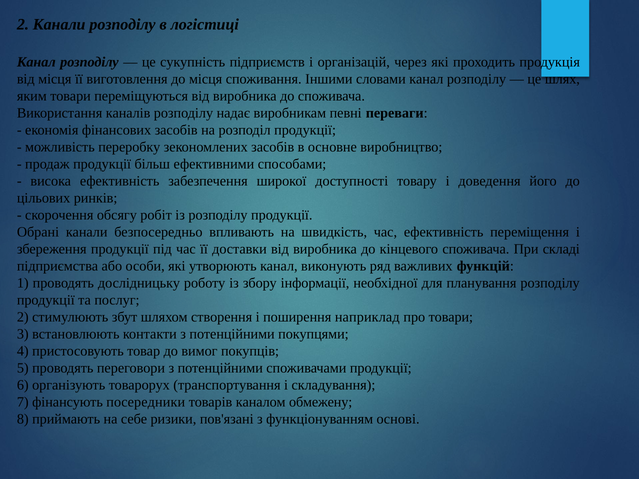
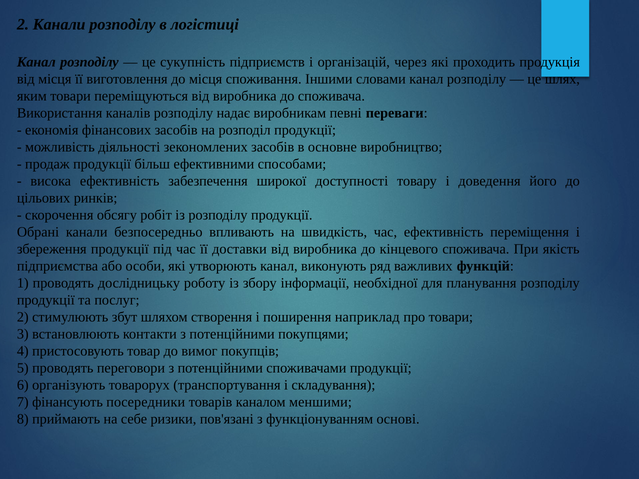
переробку: переробку -> діяльності
складі: складі -> якість
обмежену: обмежену -> меншими
